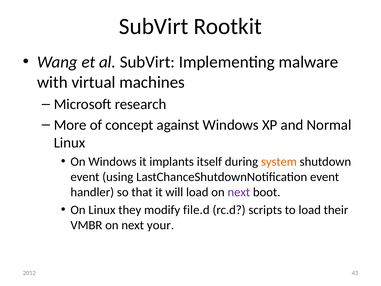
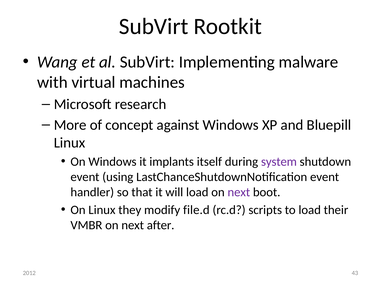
Normal: Normal -> Bluepill
system colour: orange -> purple
your: your -> after
